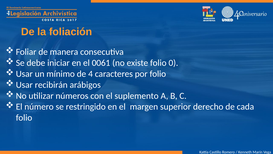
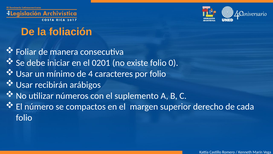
0061: 0061 -> 0201
restringido: restringido -> compactos
